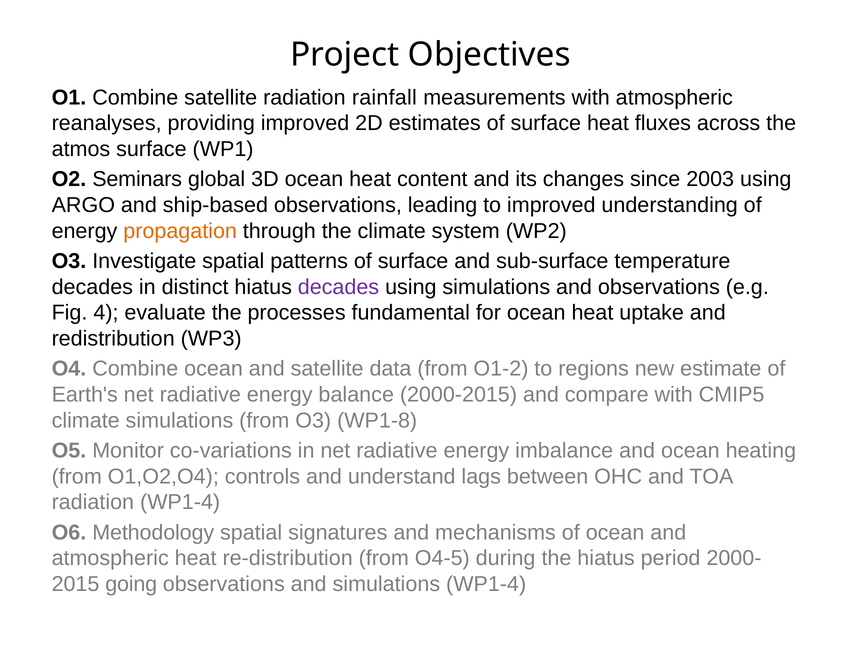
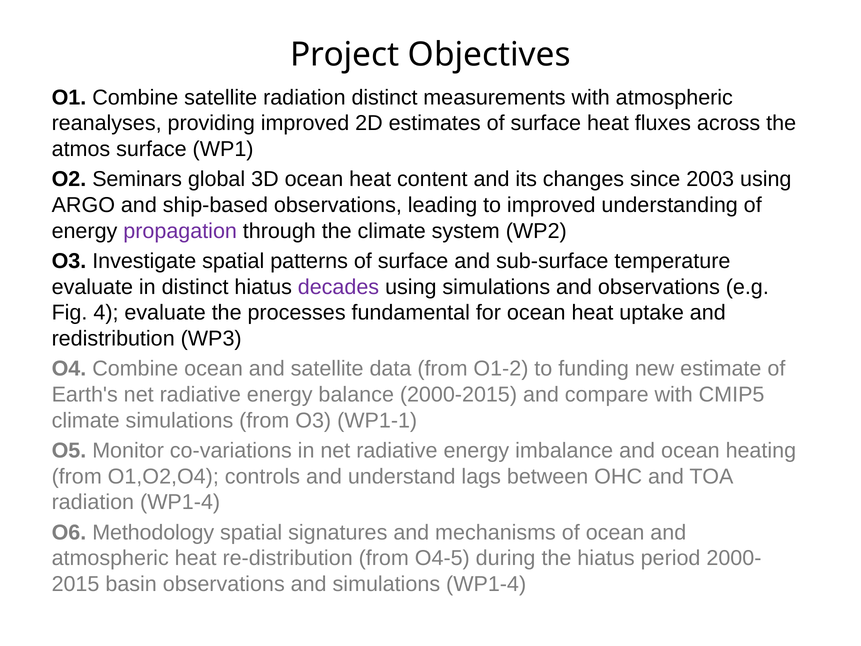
radiation rainfall: rainfall -> distinct
propagation colour: orange -> purple
decades at (92, 287): decades -> evaluate
regions: regions -> funding
WP1-8: WP1-8 -> WP1-1
going: going -> basin
